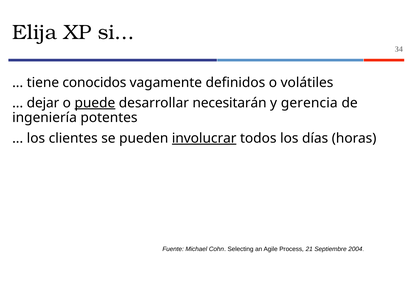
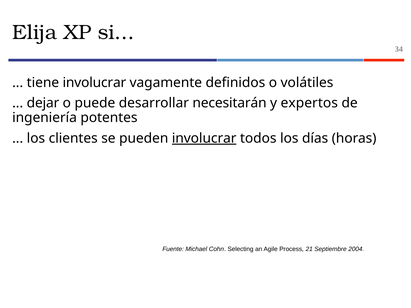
tiene conocidos: conocidos -> involucrar
puede underline: present -> none
gerencia: gerencia -> expertos
